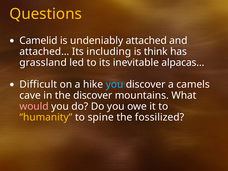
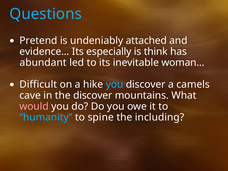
Questions colour: yellow -> light blue
Camelid: Camelid -> Pretend
attached…: attached… -> evidence…
including: including -> especially
grassland: grassland -> abundant
alpacas…: alpacas… -> woman…
humanity colour: yellow -> light blue
fossilized: fossilized -> including
